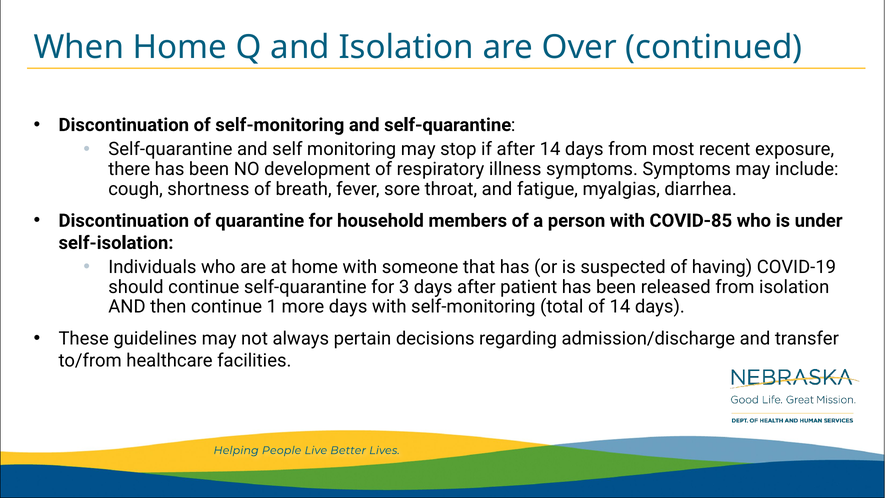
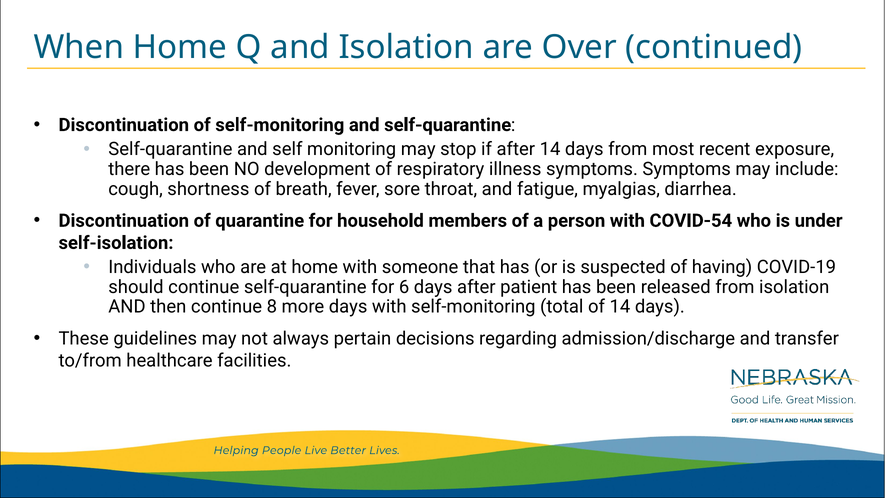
COVID-85: COVID-85 -> COVID-54
3: 3 -> 6
1: 1 -> 8
